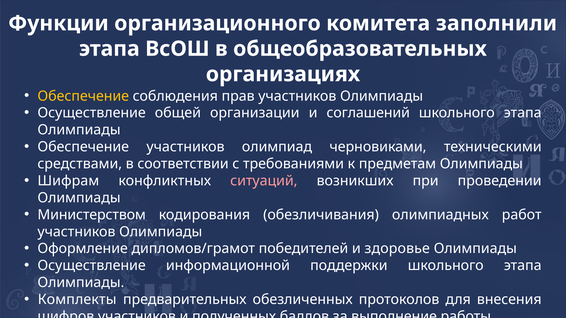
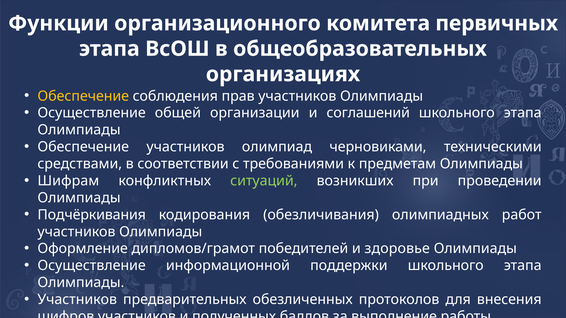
заполнили: заполнили -> первичных
ситуаций colour: pink -> light green
Министерством: Министерством -> Подчёркивания
Комплекты at (77, 300): Комплекты -> Участников
